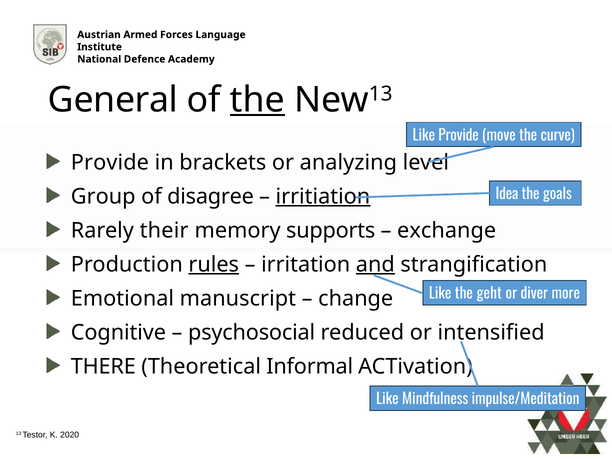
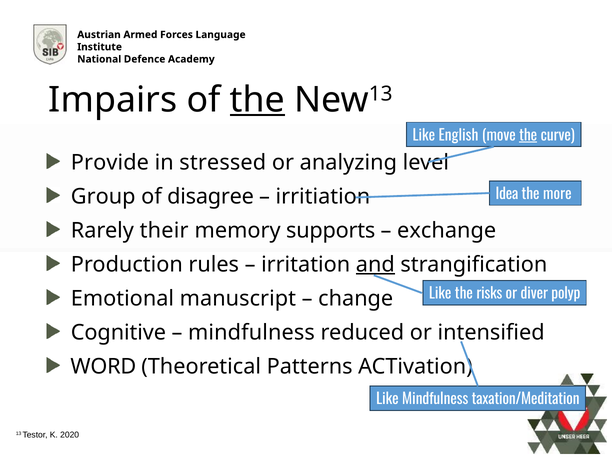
General: General -> Impairs
Like Provide: Provide -> English
the at (528, 135) underline: none -> present
brackets: brackets -> stressed
goals: goals -> more
irritiation underline: present -> none
rules underline: present -> none
geht: geht -> risks
more: more -> polyp
psychosocial at (252, 332): psychosocial -> mindfulness
THERE: THERE -> WORD
Informal: Informal -> Patterns
impulse/Meditation: impulse/Meditation -> taxation/Meditation
